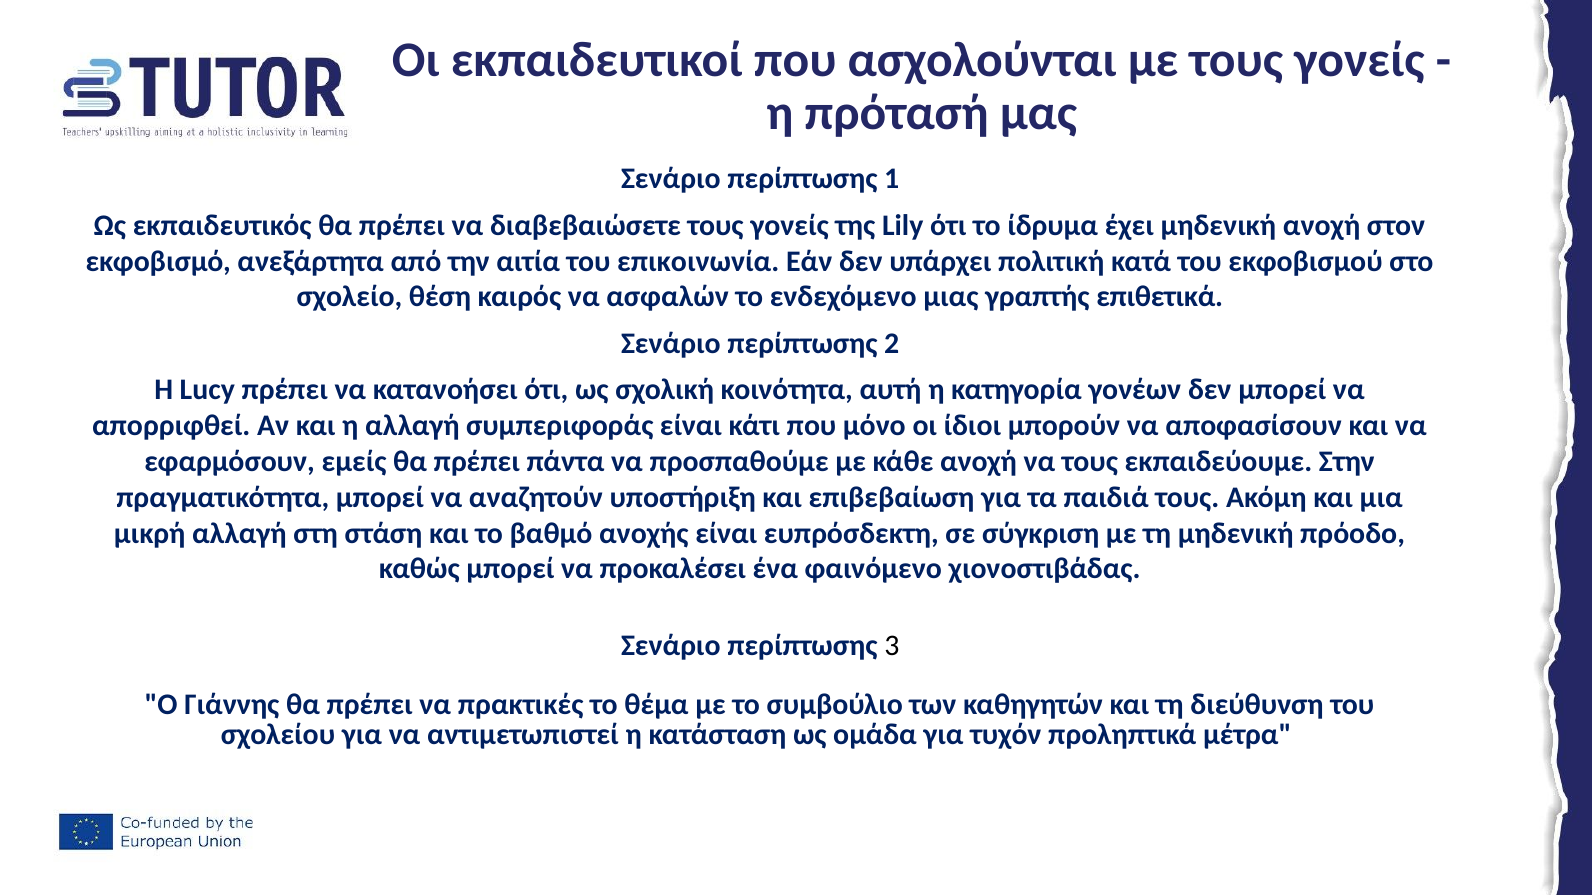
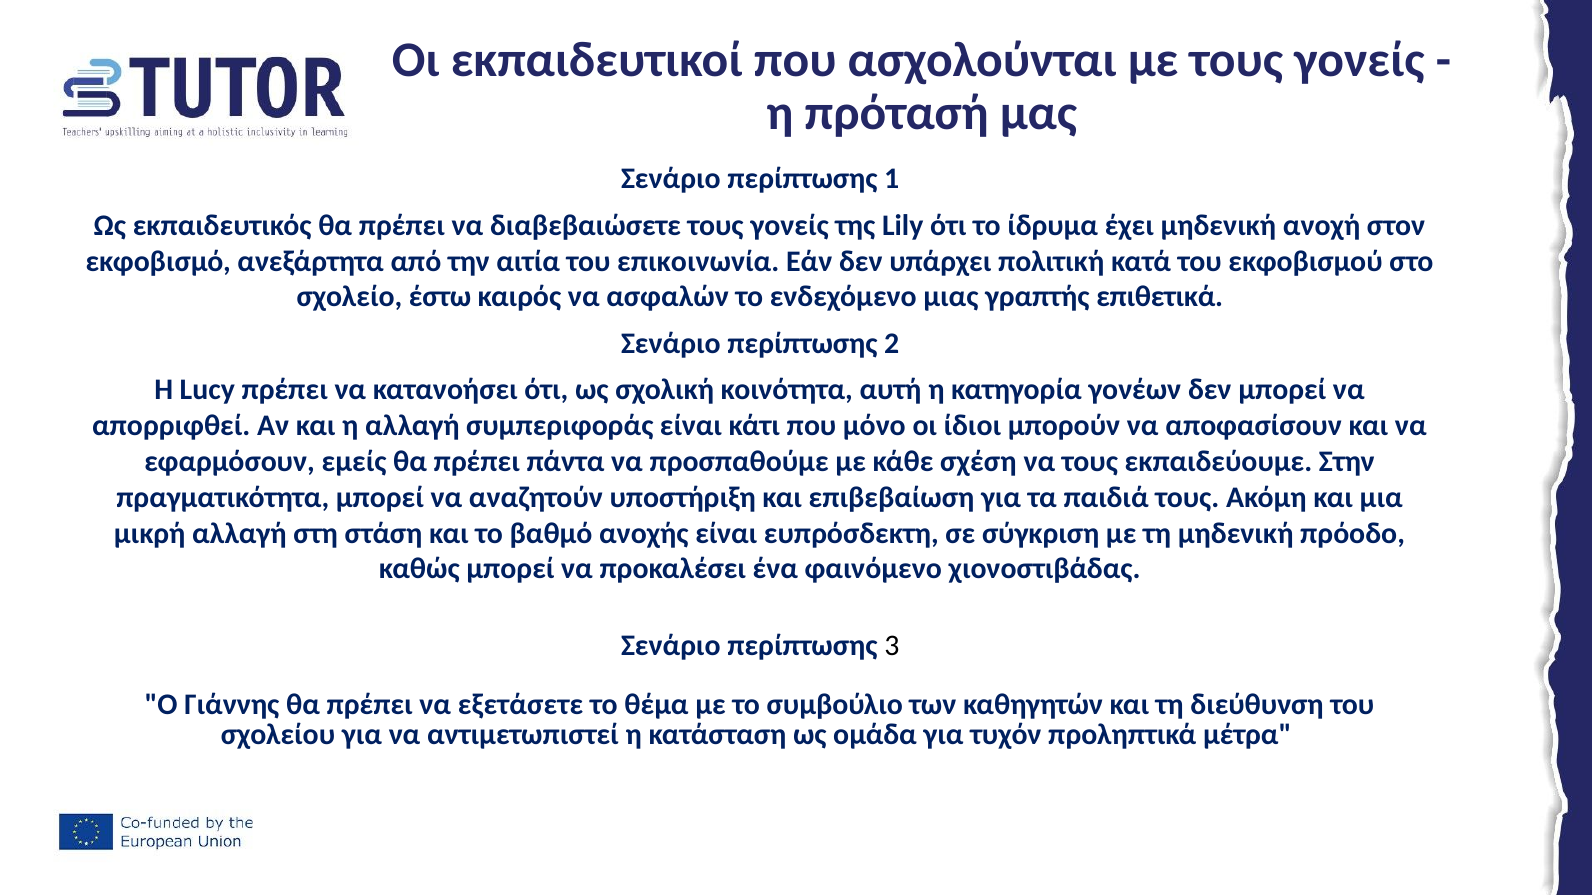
θέση: θέση -> έστω
κάθε ανοχή: ανοχή -> σχέση
πρακτικές: πρακτικές -> εξετάσετε
